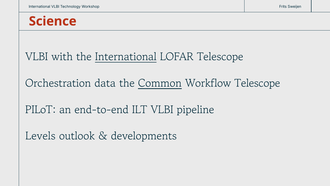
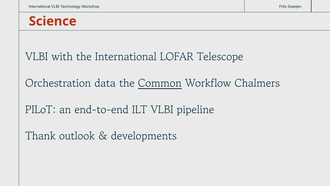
International at (126, 57) underline: present -> none
Workflow Telescope: Telescope -> Chalmers
Levels: Levels -> Thank
